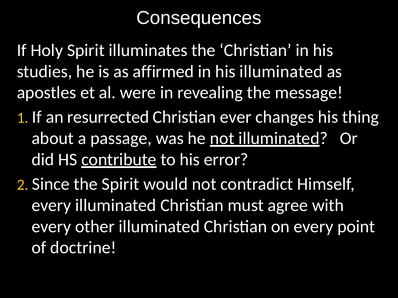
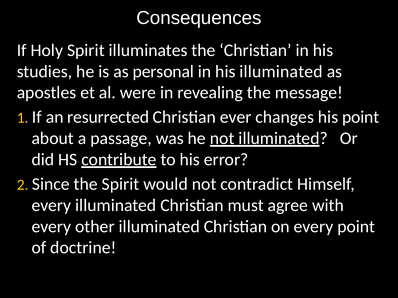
affirmed: affirmed -> personal
his thing: thing -> point
